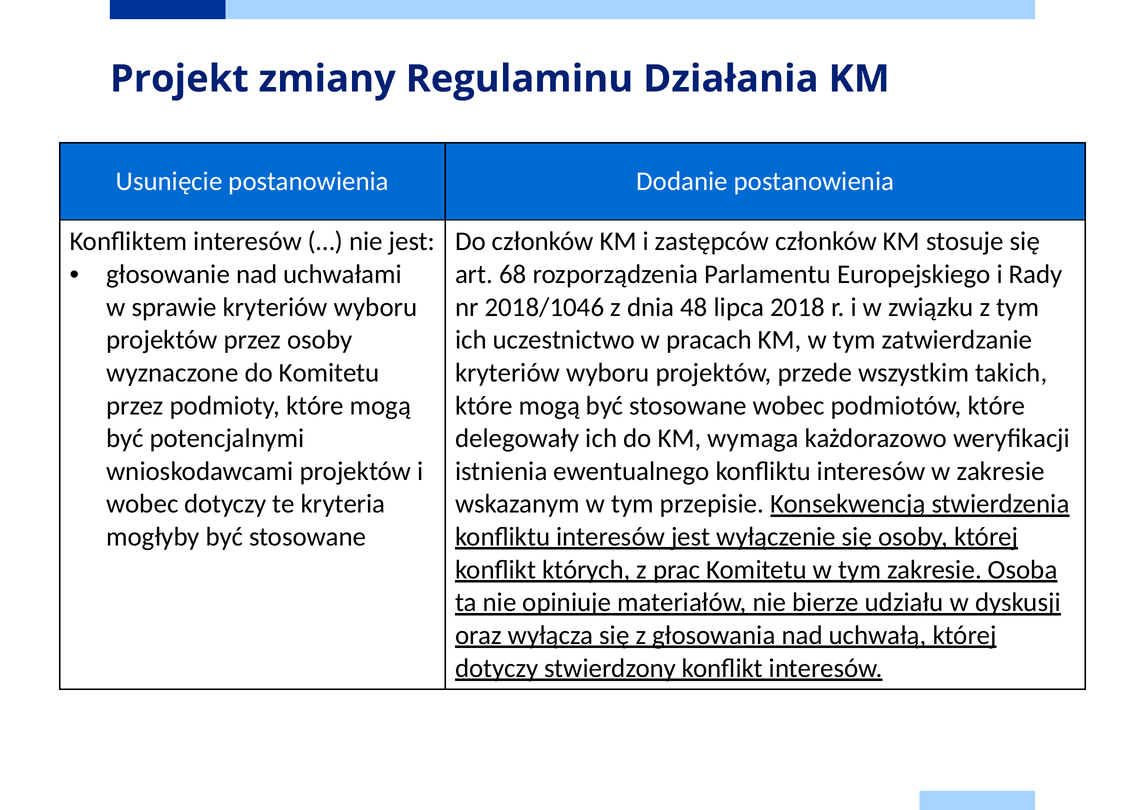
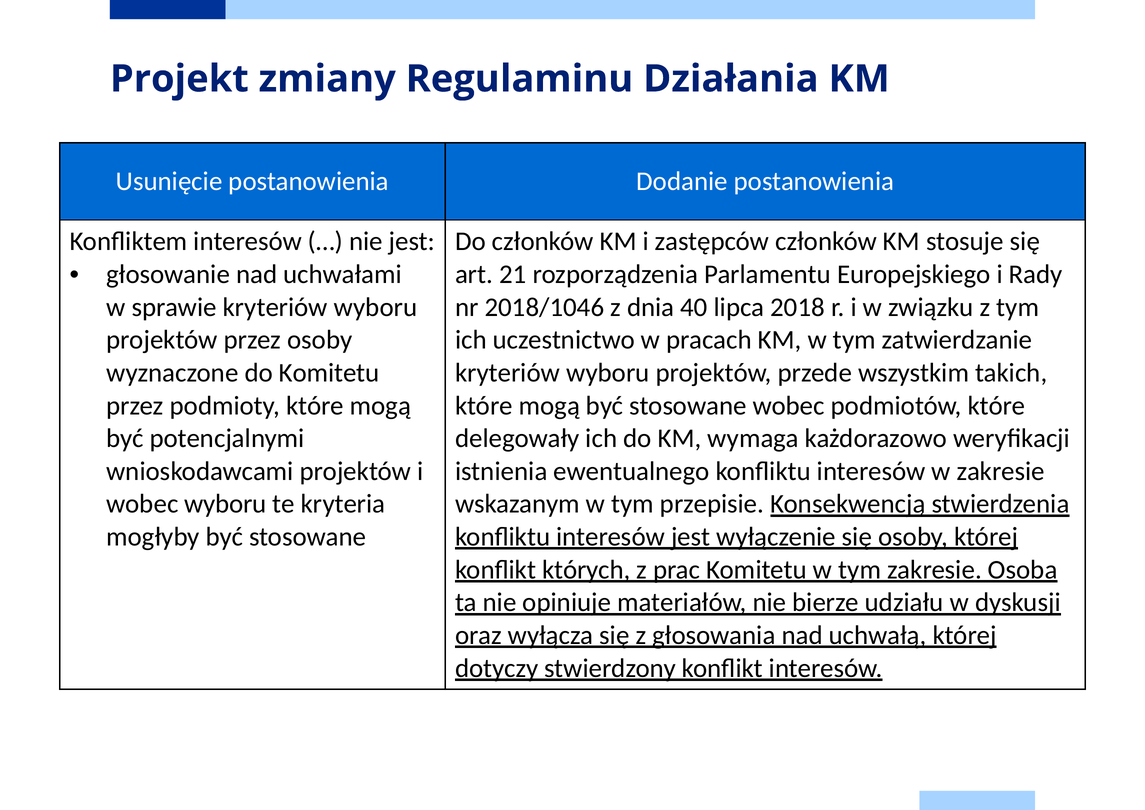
68: 68 -> 21
48: 48 -> 40
wobec dotyczy: dotyczy -> wyboru
